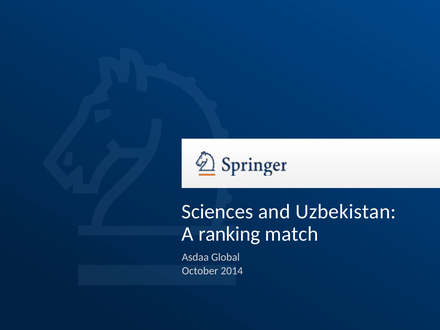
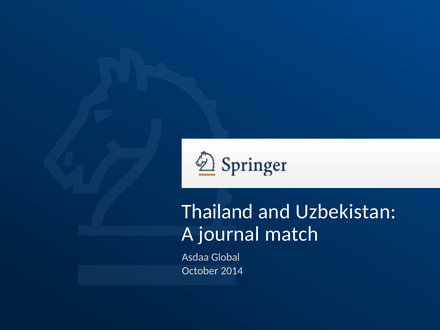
Sciences: Sciences -> Thailand
ranking: ranking -> journal
